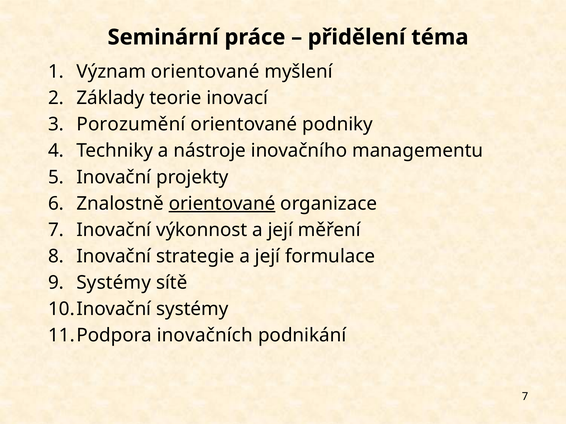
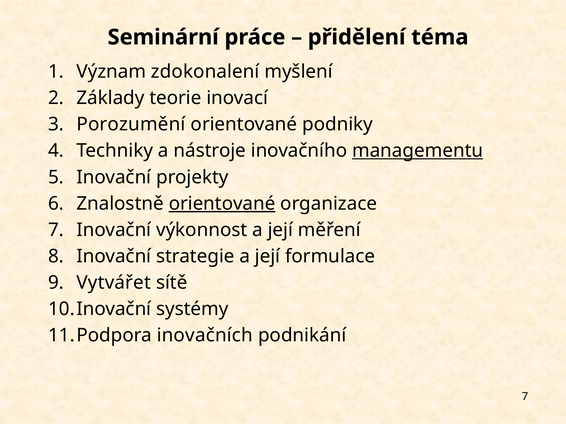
Význam orientované: orientované -> zdokonalení
managementu underline: none -> present
Systémy at (114, 283): Systémy -> Vytvářet
